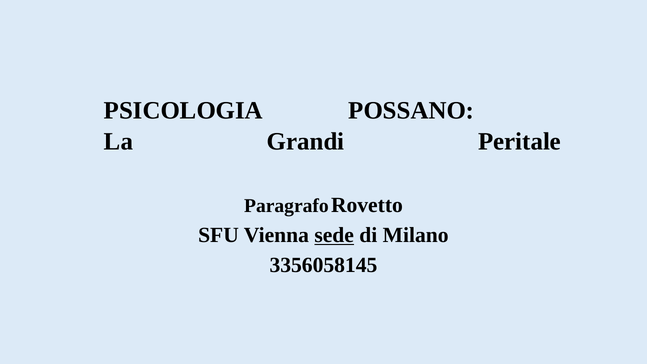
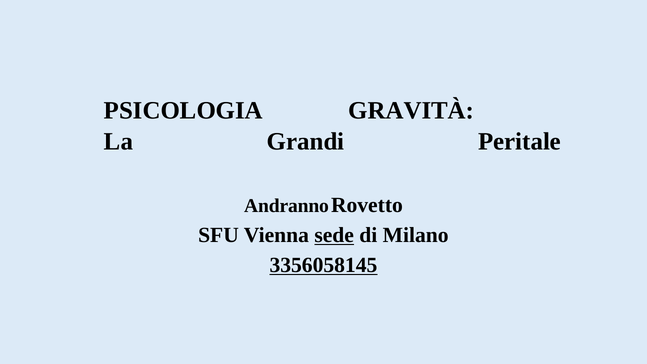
POSSANO: POSSANO -> GRAVITÀ
Paragrafo: Paragrafo -> Andranno
3356058145 underline: none -> present
